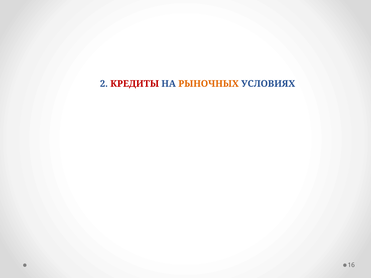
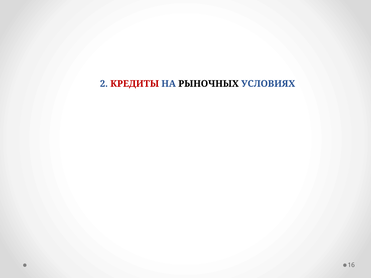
РЫНОЧНЫХ colour: orange -> black
